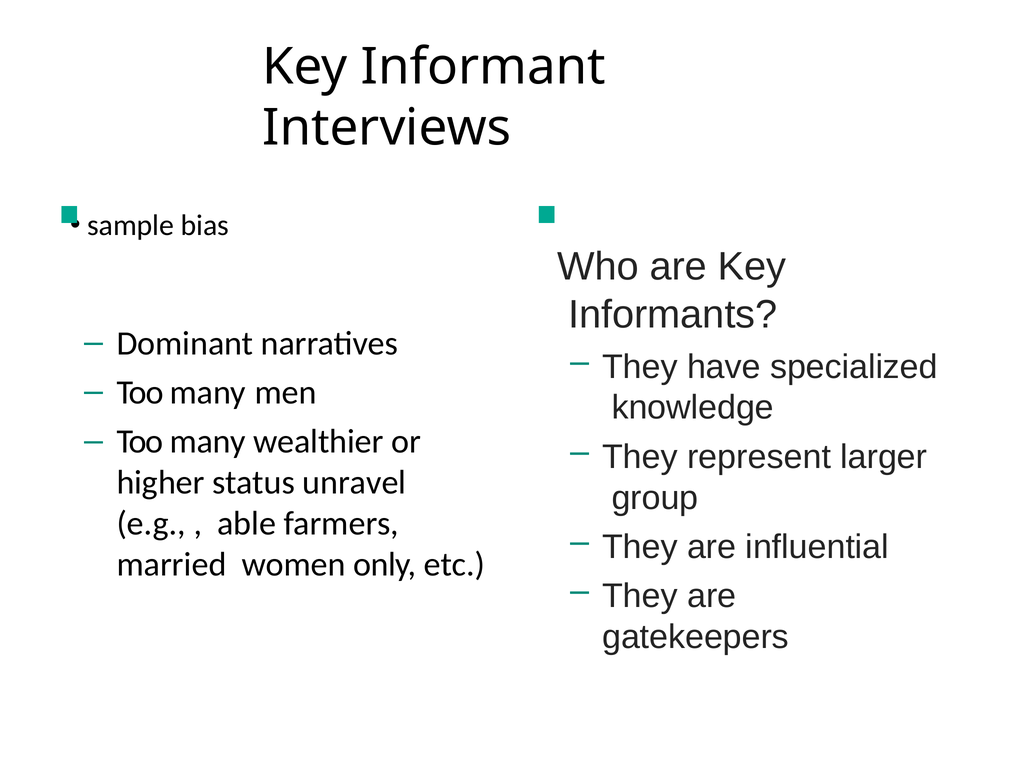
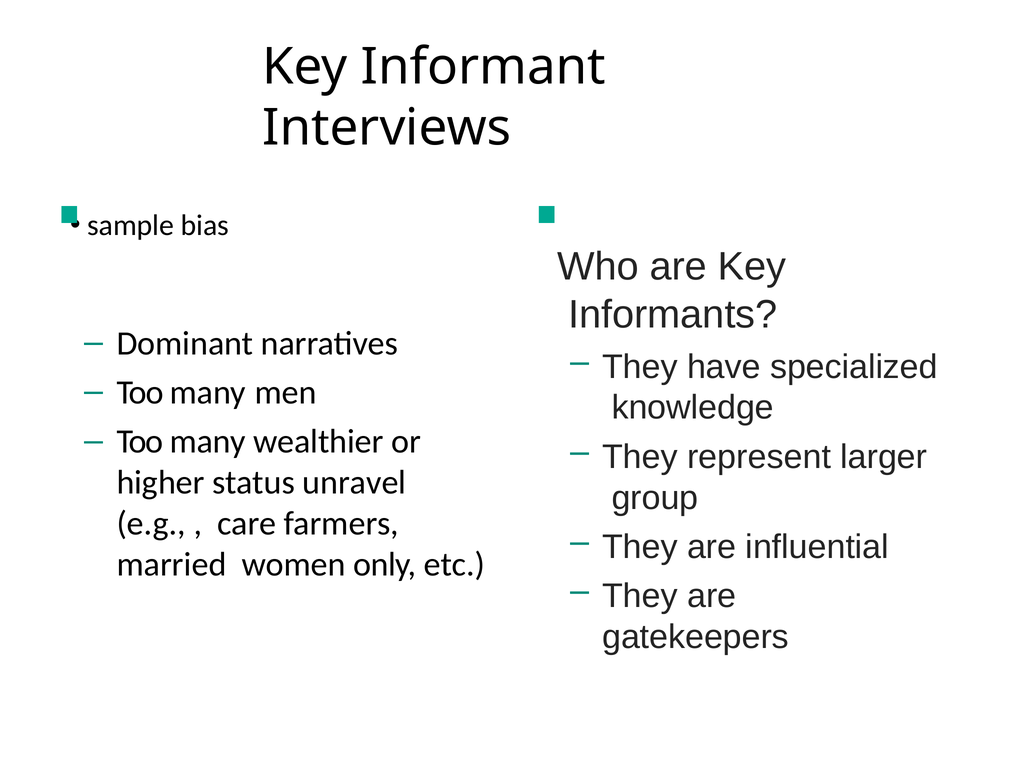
able: able -> care
